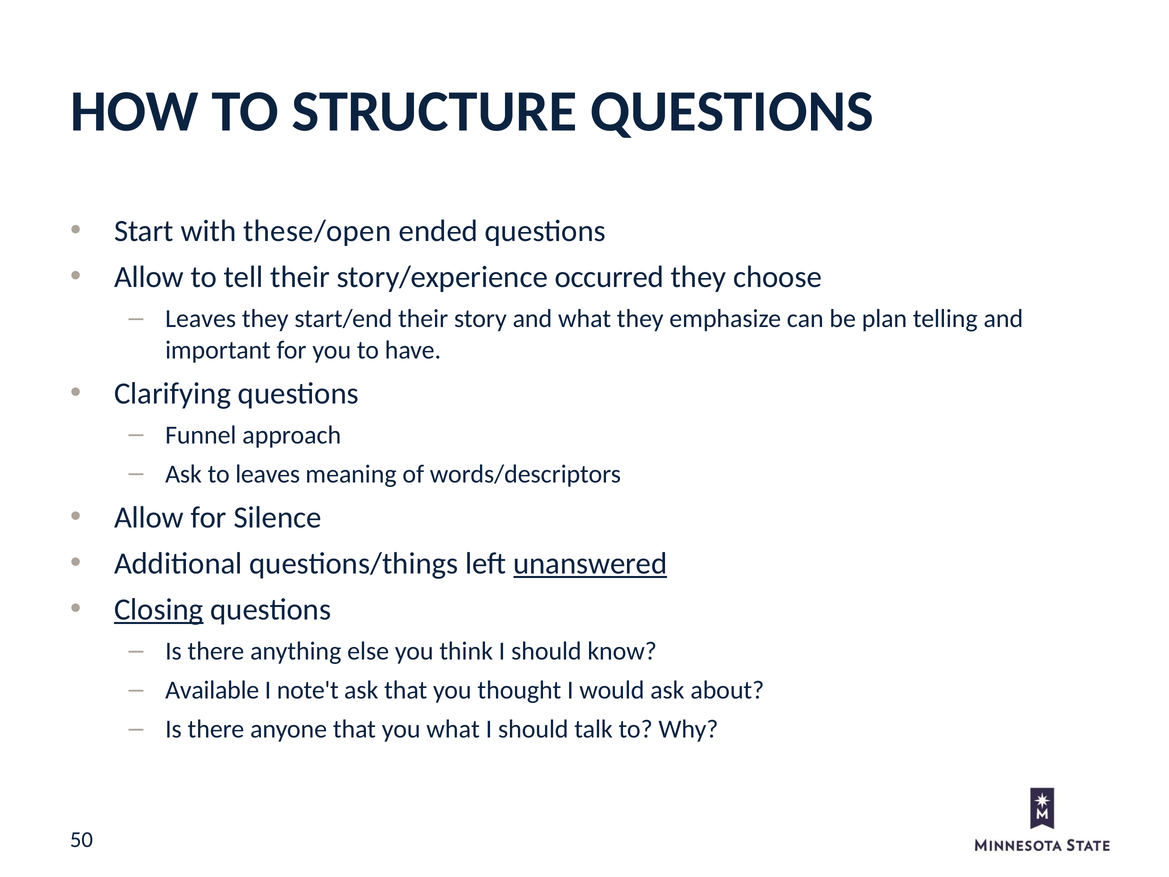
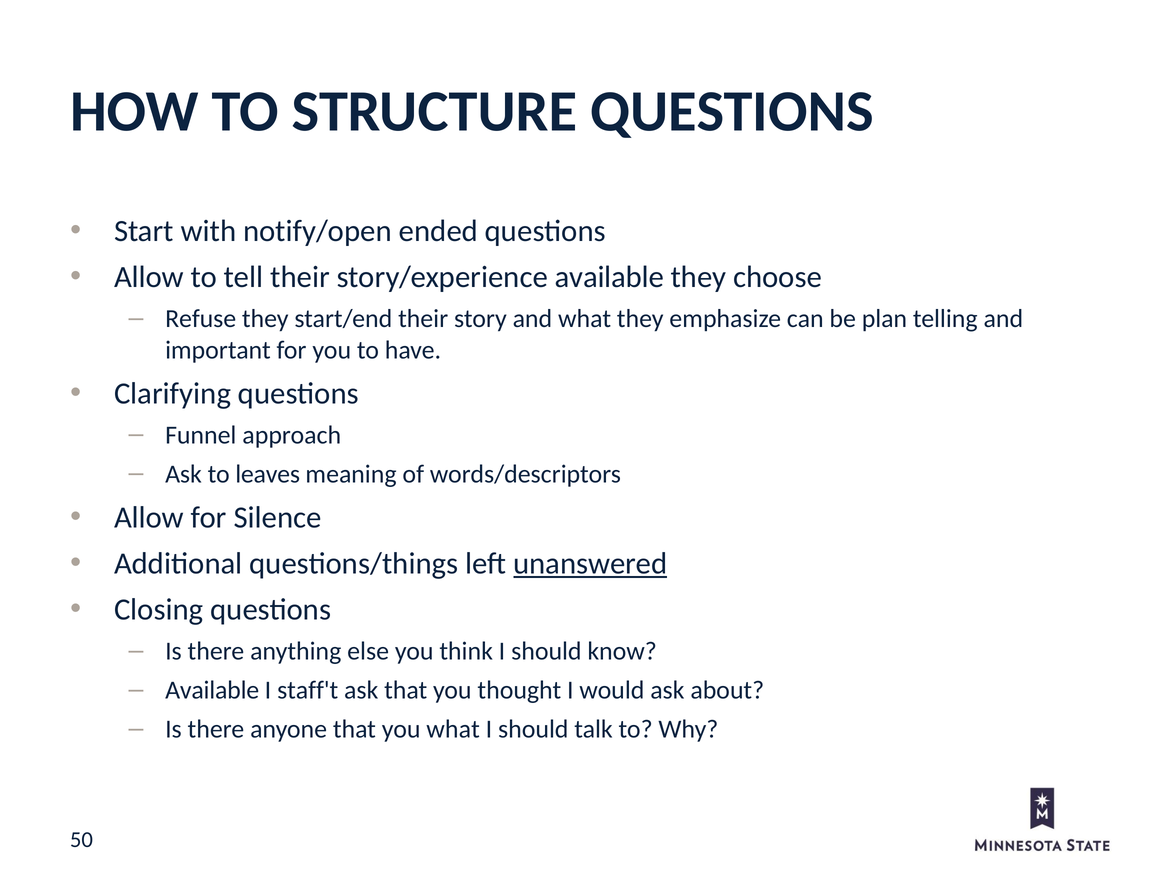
these/open: these/open -> notify/open
story/experience occurred: occurred -> available
Leaves at (201, 319): Leaves -> Refuse
Closing underline: present -> none
note't: note't -> staff't
